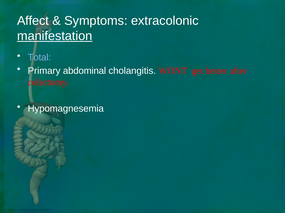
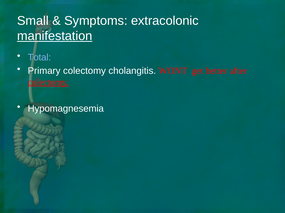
Affect: Affect -> Small
Primary abdominal: abdominal -> colectomy
colectomy at (48, 82) underline: none -> present
